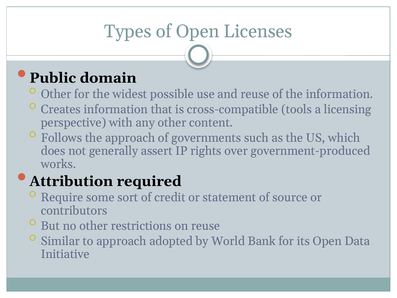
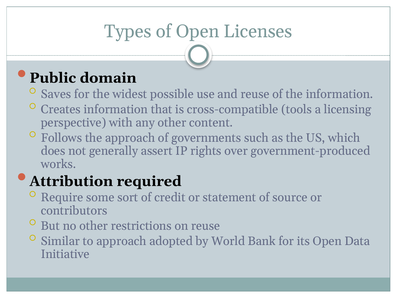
Other at (56, 94): Other -> Saves
